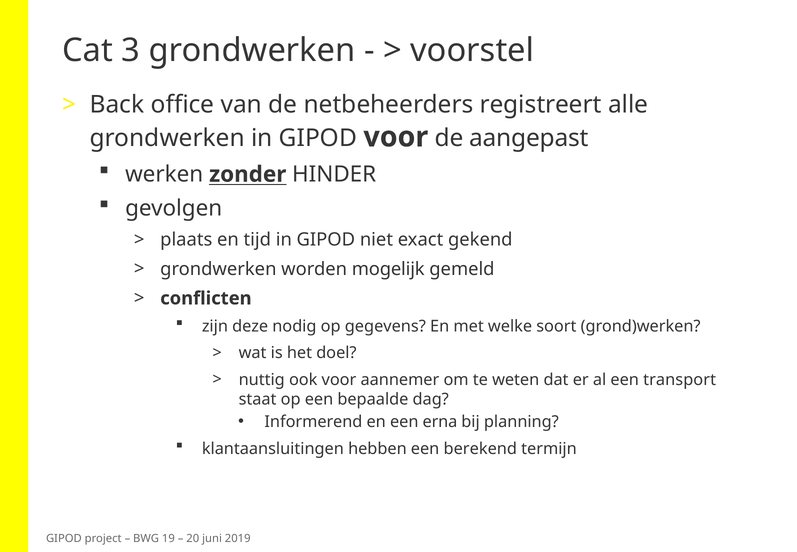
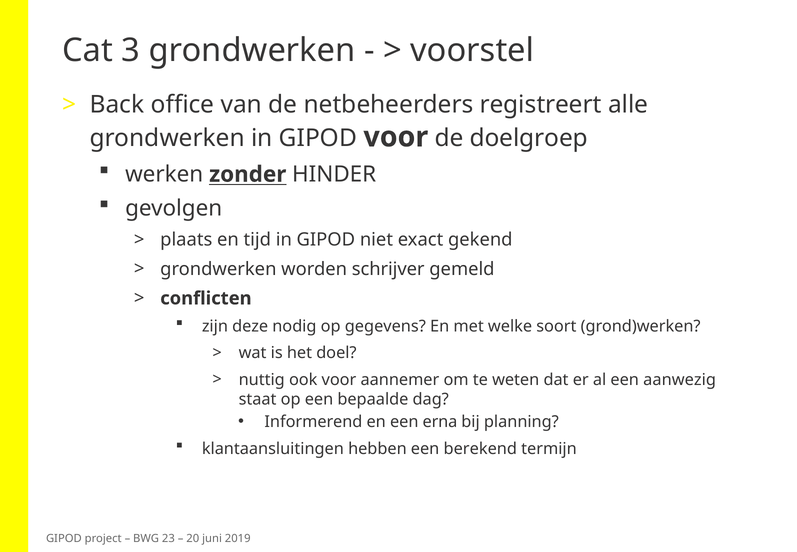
aangepast: aangepast -> doelgroep
mogelijk: mogelijk -> schrijver
transport: transport -> aanwezig
19: 19 -> 23
